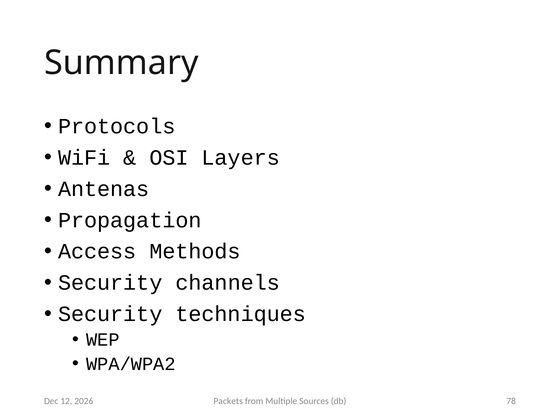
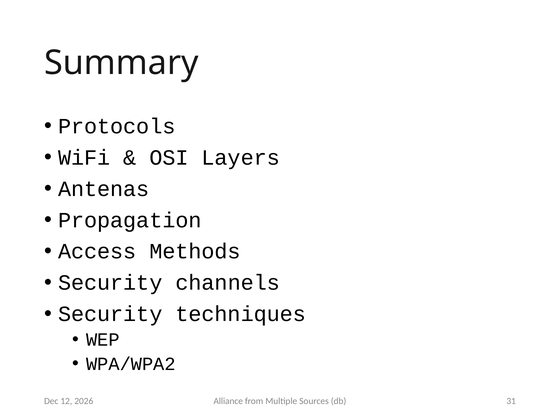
Packets: Packets -> Alliance
78: 78 -> 31
